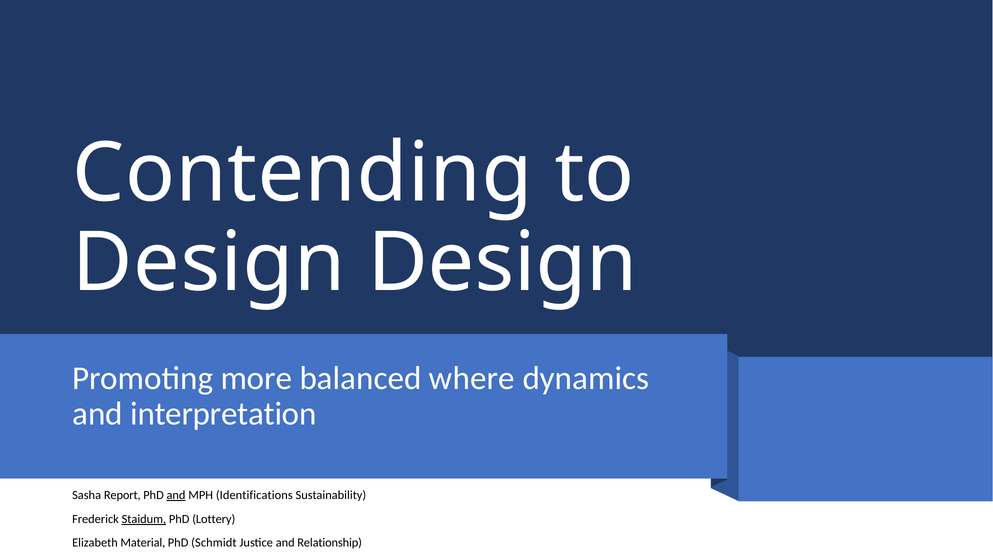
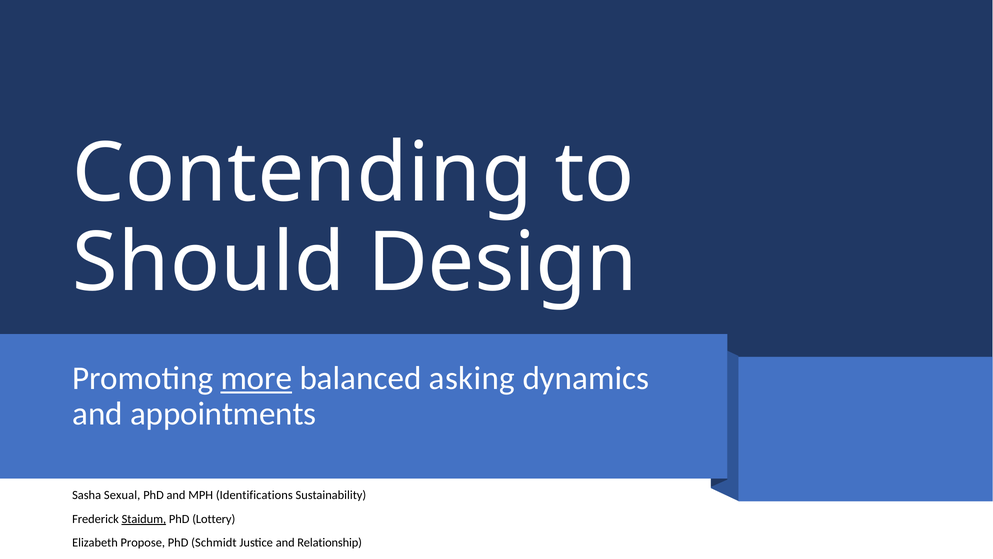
Design at (209, 263): Design -> Should
more underline: none -> present
where: where -> asking
interpretation: interpretation -> appointments
Report: Report -> Sexual
and at (176, 495) underline: present -> none
Material: Material -> Propose
